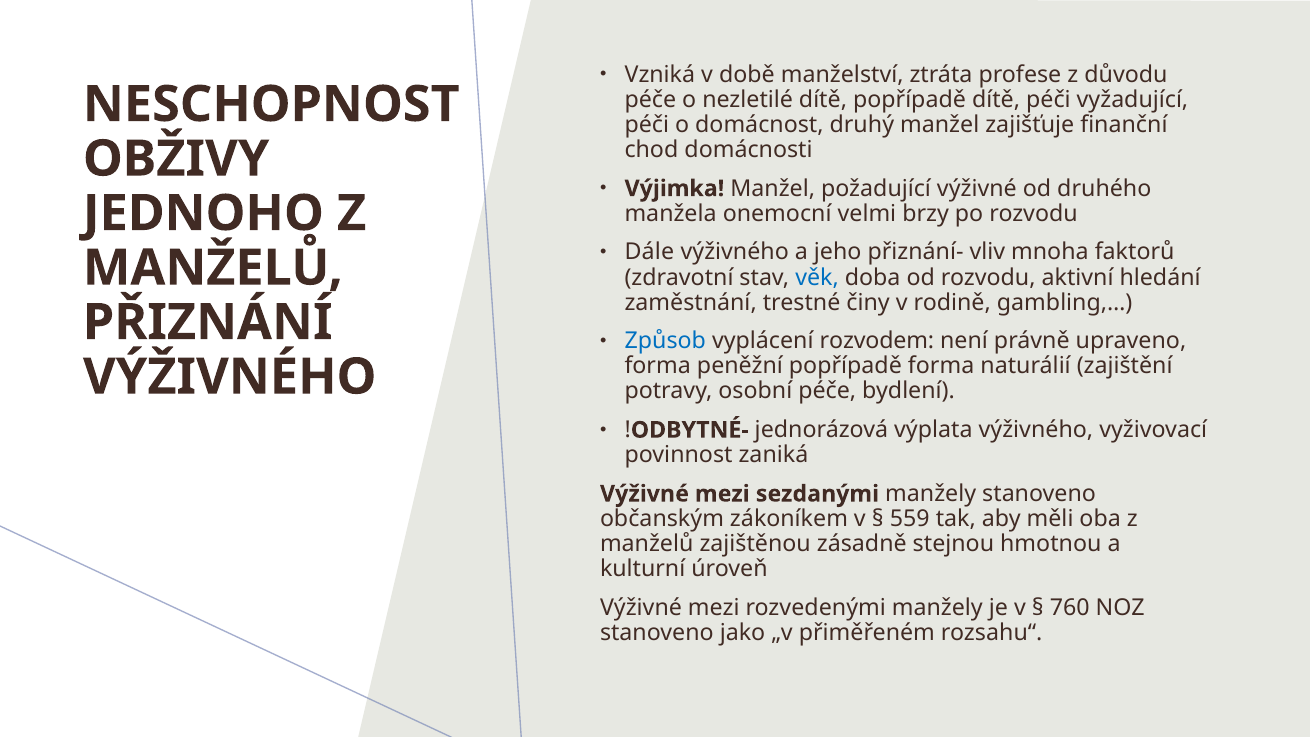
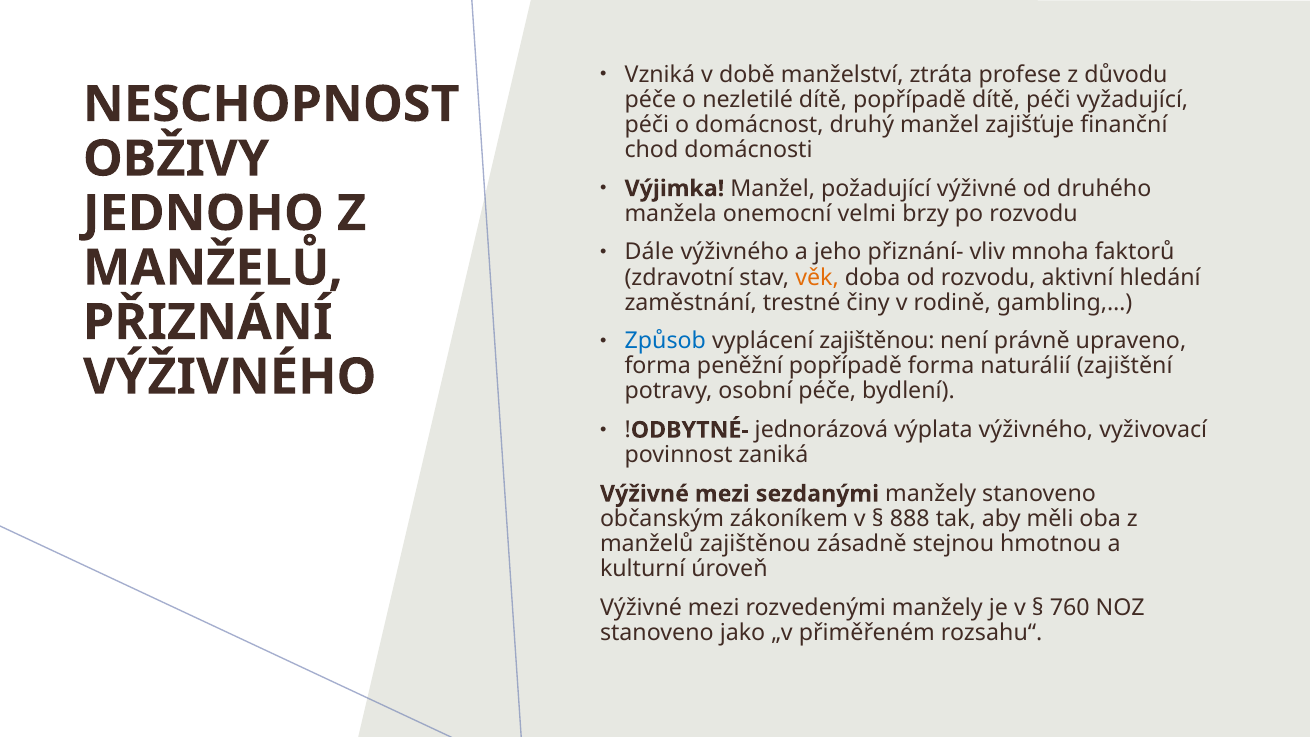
věk colour: blue -> orange
vyplácení rozvodem: rozvodem -> zajištěnou
559: 559 -> 888
